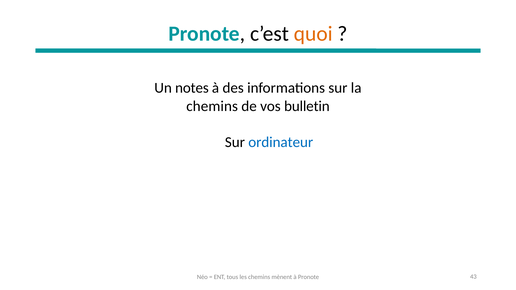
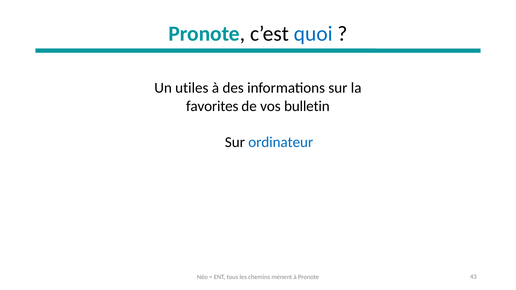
quoi colour: orange -> blue
notes: notes -> utiles
chemins at (212, 106): chemins -> favorites
